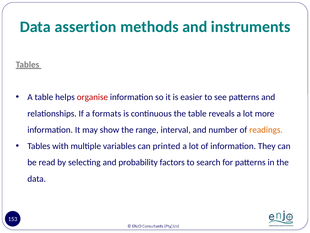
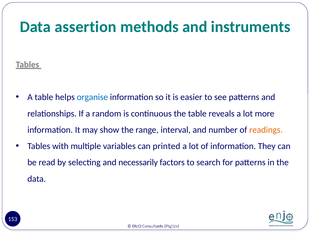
organise colour: red -> blue
formats: formats -> random
probability: probability -> necessarily
